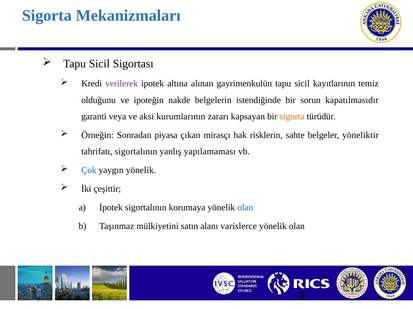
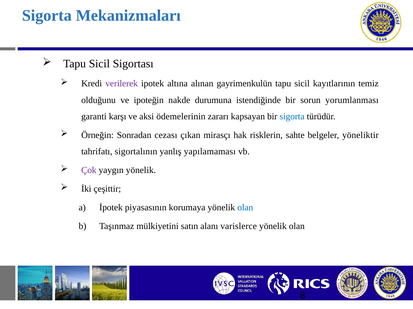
belgelerin: belgelerin -> durumuna
kapatılmasıdır: kapatılmasıdır -> yorumlanması
veya: veya -> karşı
kurumlarının: kurumlarının -> ödemelerinin
sigorta at (292, 117) colour: orange -> blue
piyasa: piyasa -> cezası
Çok colour: blue -> purple
İpotek sigortalının: sigortalının -> piyasasının
